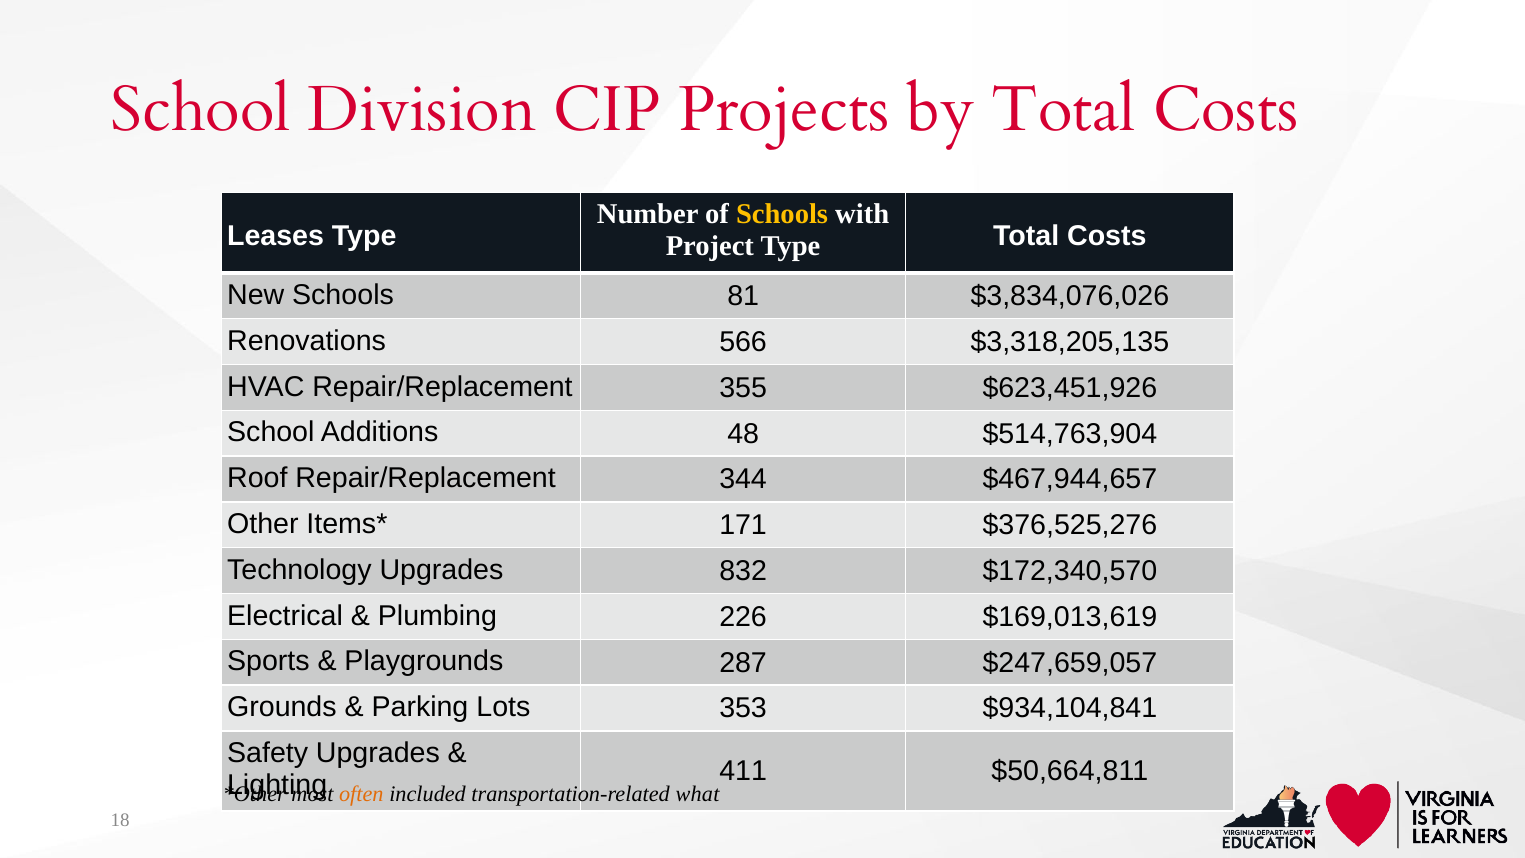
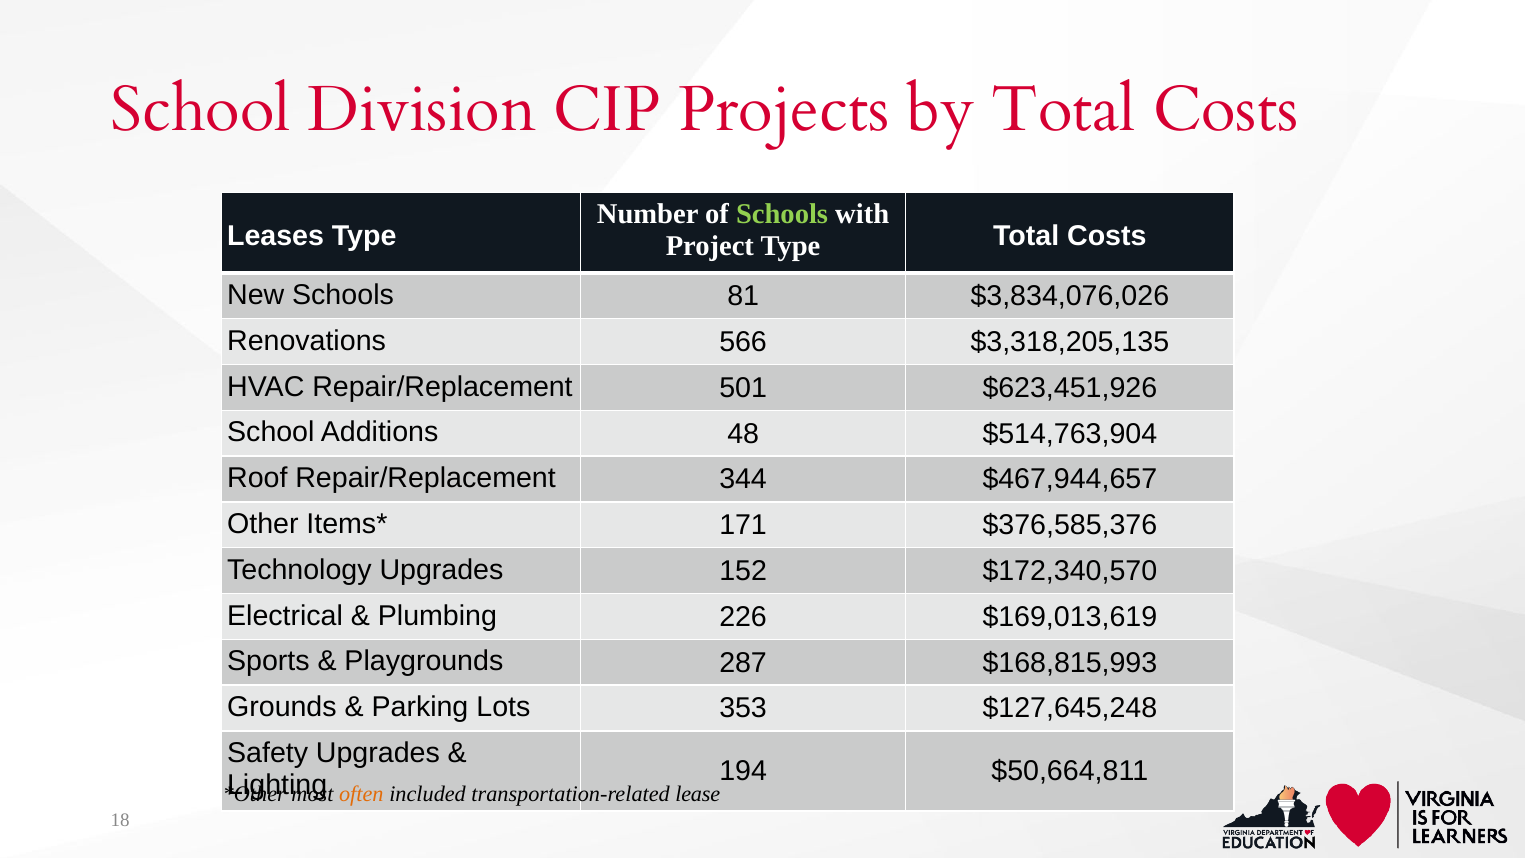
Schools at (782, 214) colour: yellow -> light green
355: 355 -> 501
$376,525,276: $376,525,276 -> $376,585,376
832: 832 -> 152
$247,659,057: $247,659,057 -> $168,815,993
$934,104,841: $934,104,841 -> $127,645,248
411: 411 -> 194
what: what -> lease
